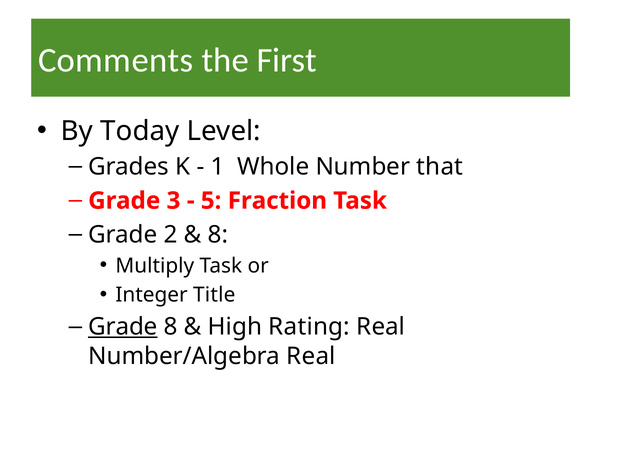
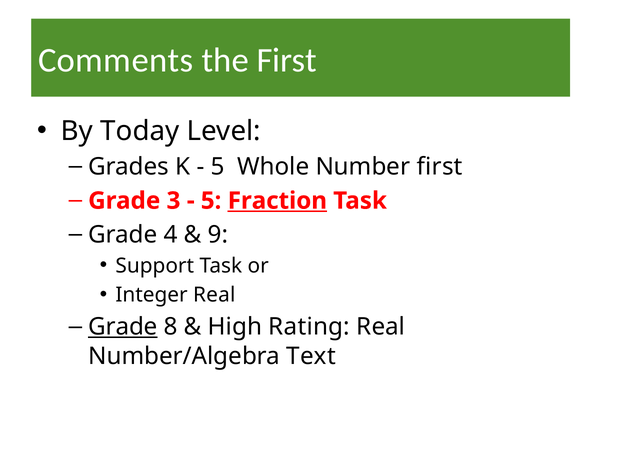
1 at (218, 167): 1 -> 5
Number that: that -> first
Fraction underline: none -> present
2: 2 -> 4
8 at (218, 235): 8 -> 9
Multiply: Multiply -> Support
Integer Title: Title -> Real
Number/Algebra Real: Real -> Text
